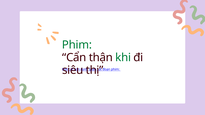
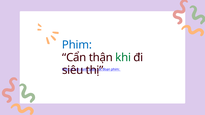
Phim at (77, 45) colour: green -> blue
